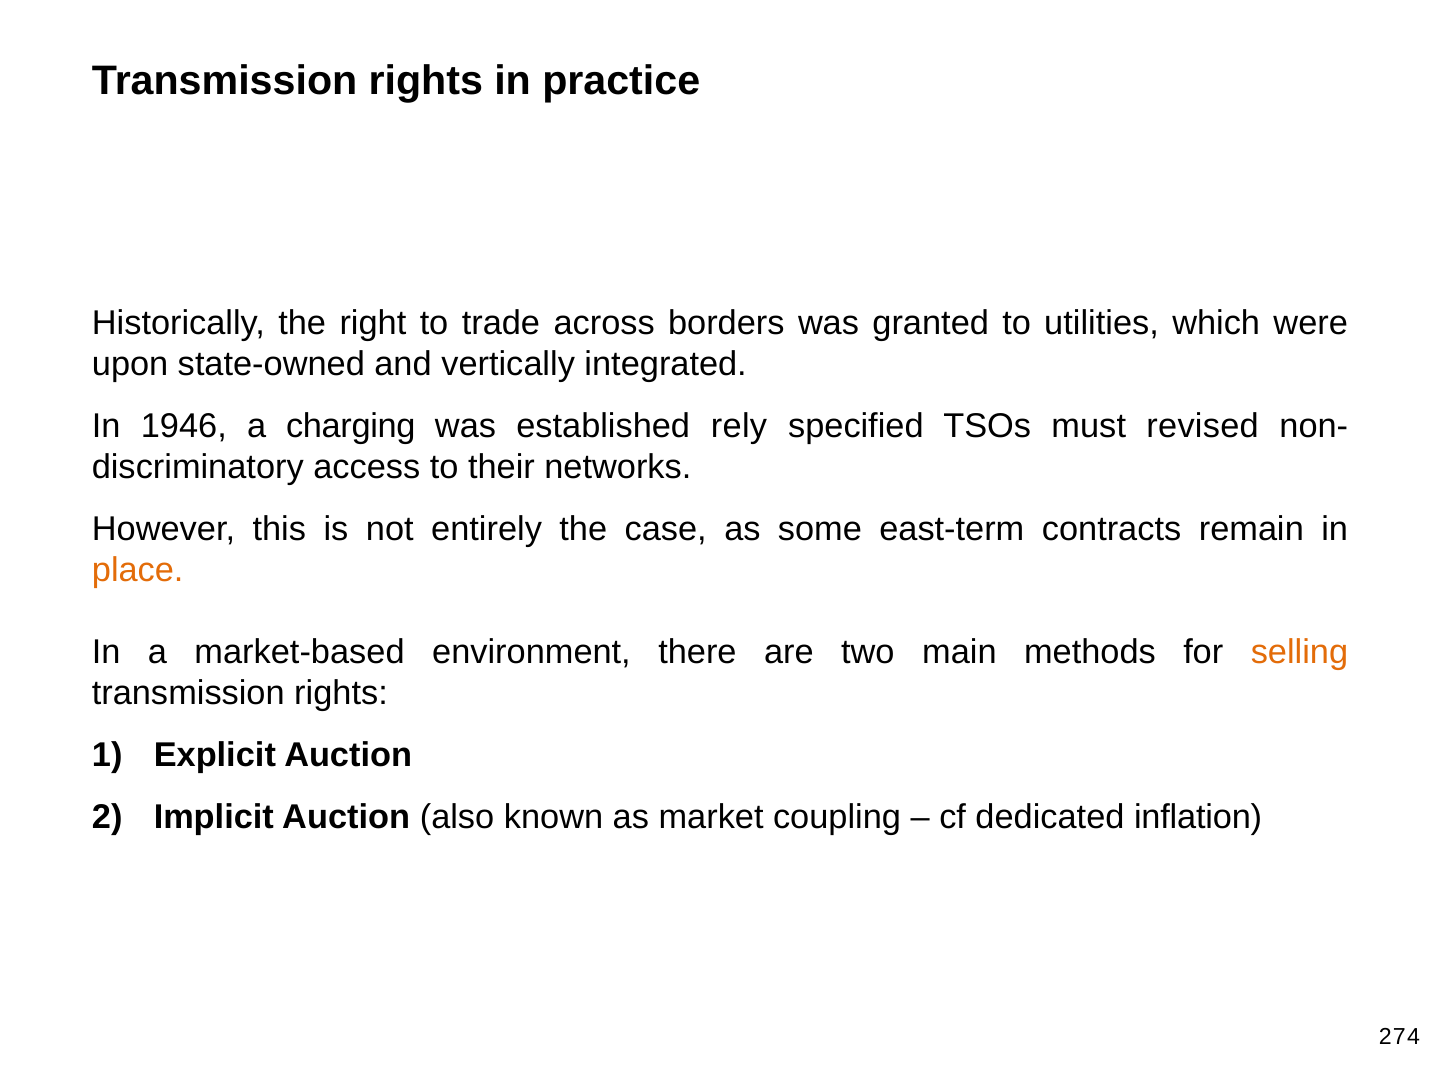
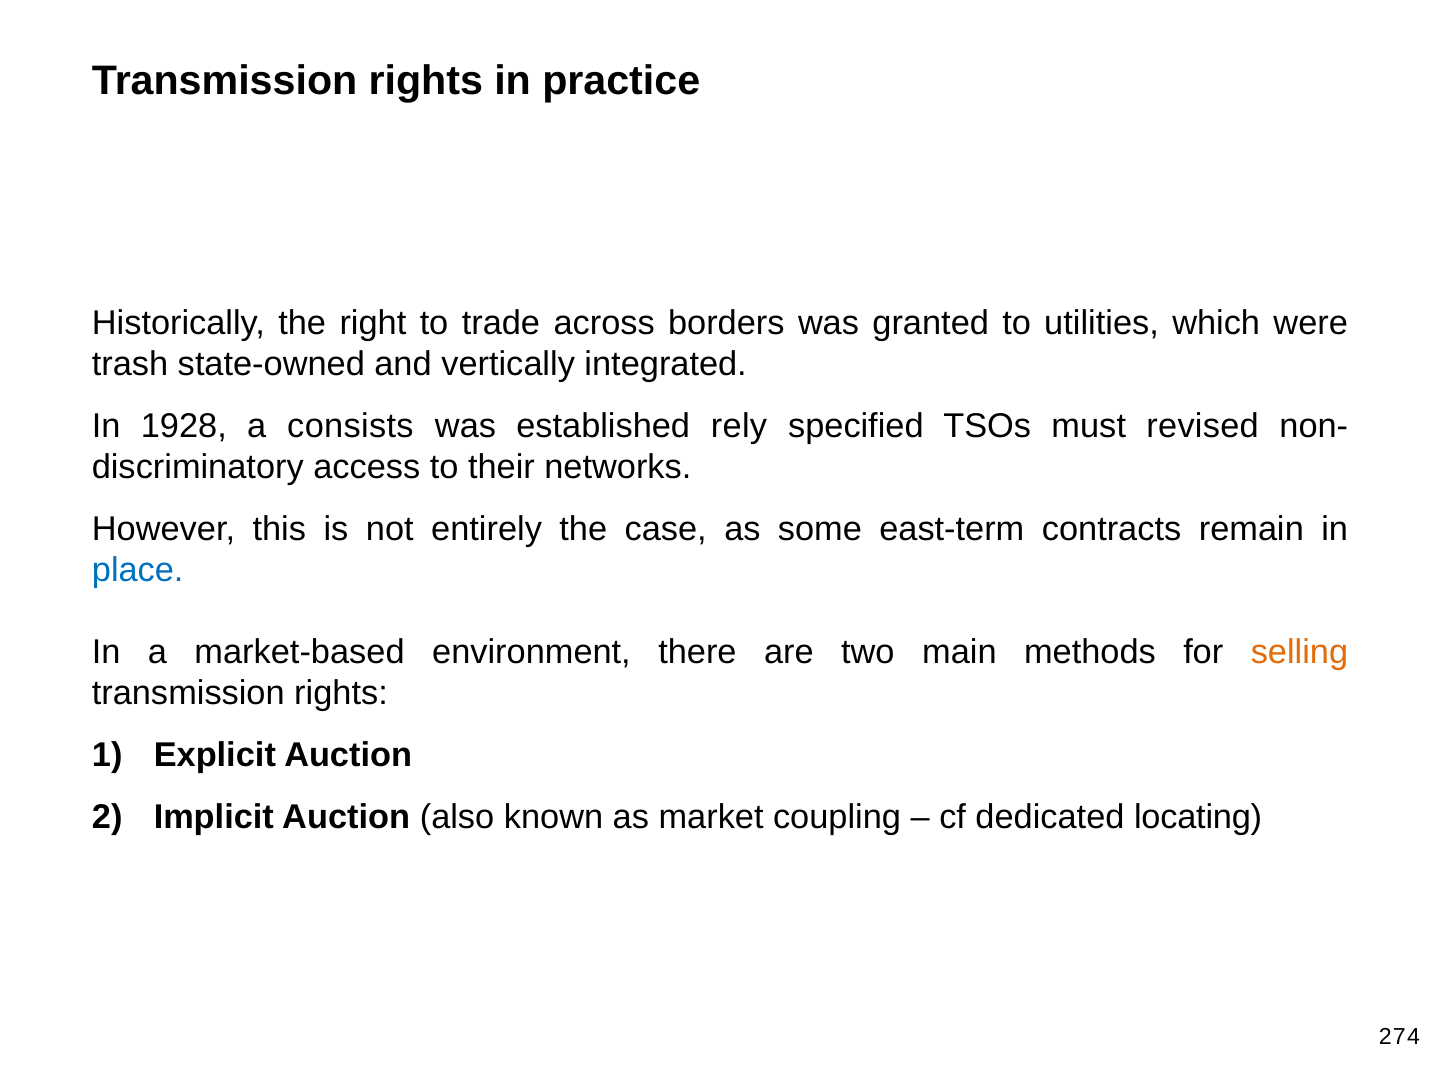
upon: upon -> trash
1946: 1946 -> 1928
charging: charging -> consists
place colour: orange -> blue
inflation: inflation -> locating
